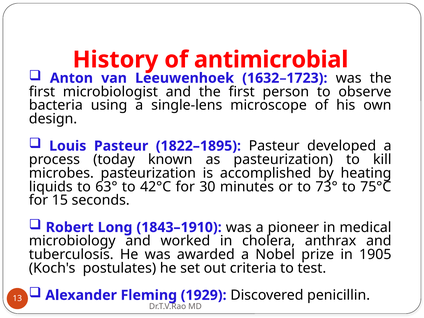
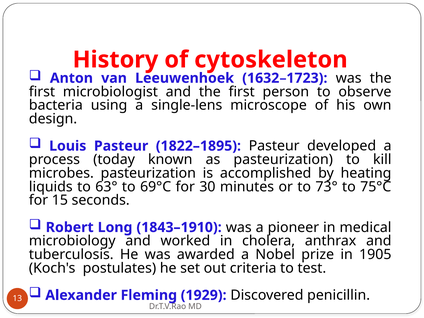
antimicrobial: antimicrobial -> cytoskeleton
42°C: 42°C -> 69°C
